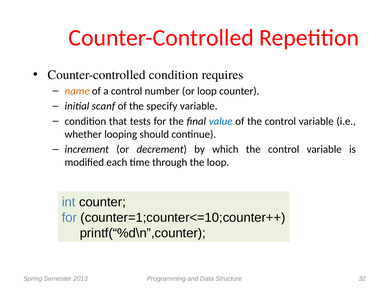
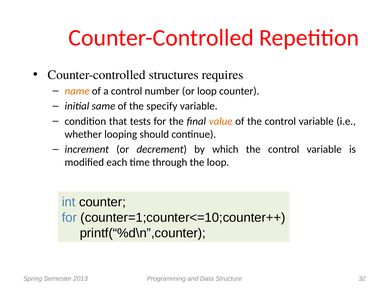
Counter-controlled condition: condition -> structures
scanf: scanf -> same
value colour: blue -> orange
